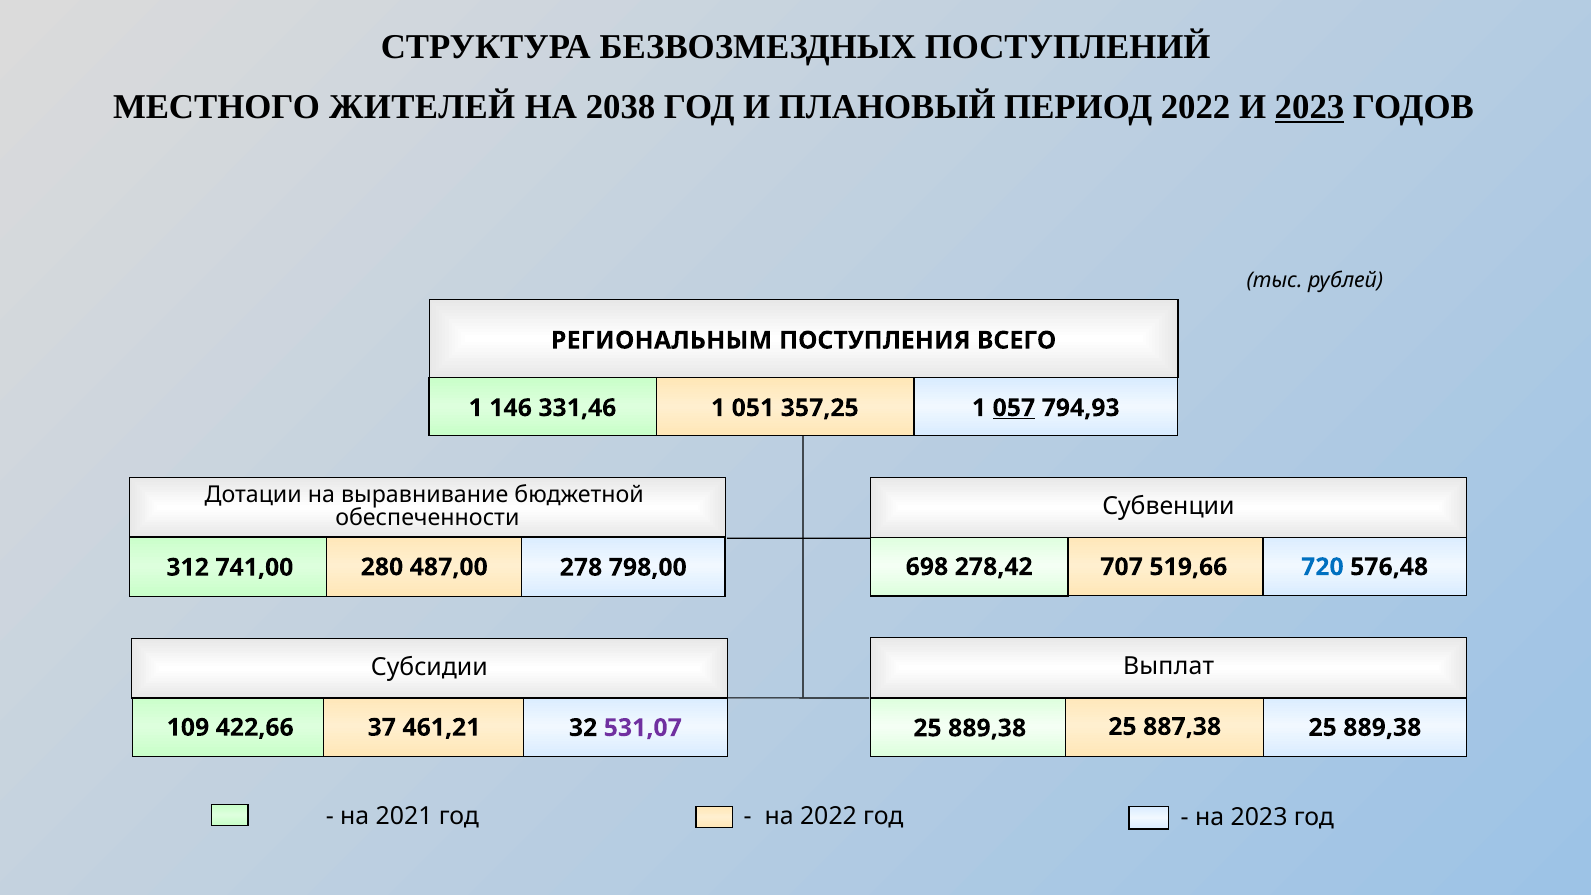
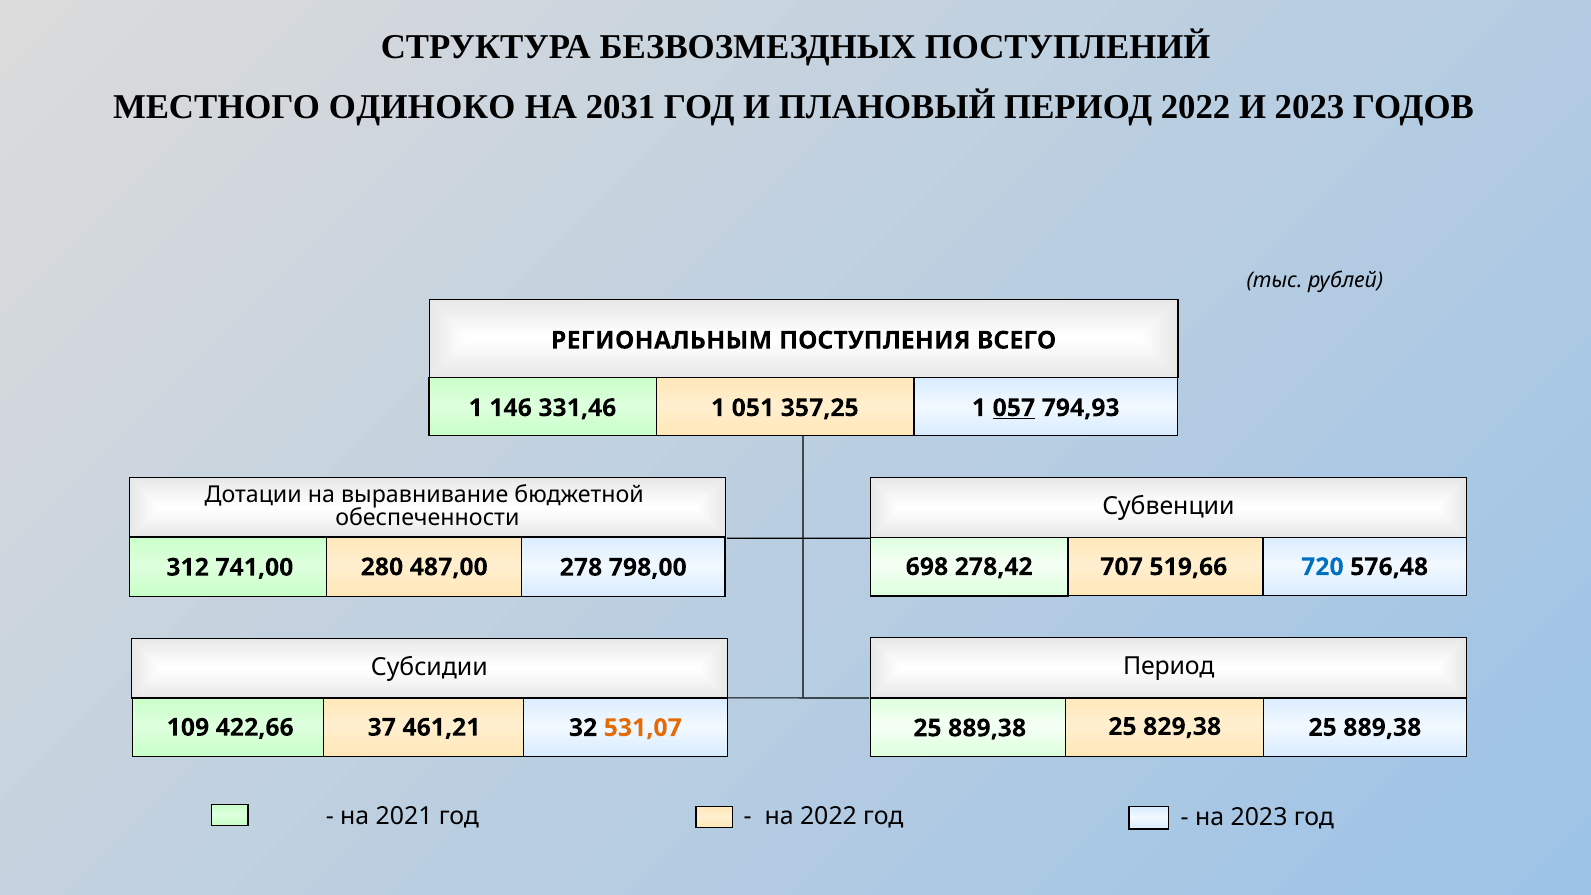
ЖИТЕЛЕЙ: ЖИТЕЛЕЙ -> ОДИНОКО
2038: 2038 -> 2031
2023 at (1310, 107) underline: present -> none
Выплат at (1169, 666): Выплат -> Период
531,07 colour: purple -> orange
887,38: 887,38 -> 829,38
